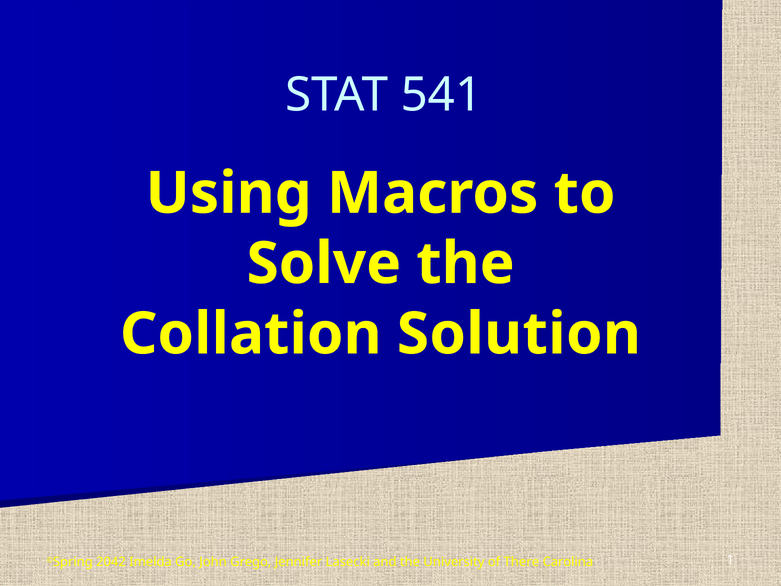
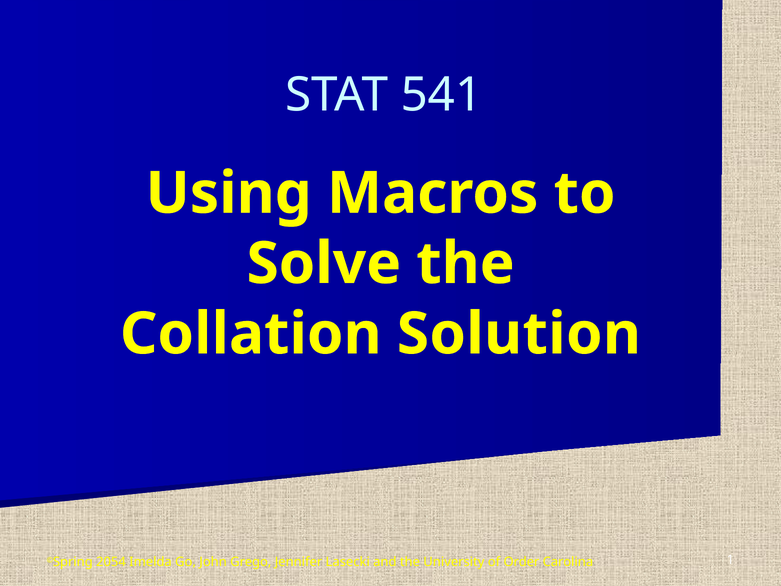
2042: 2042 -> 2054
There: There -> Order
